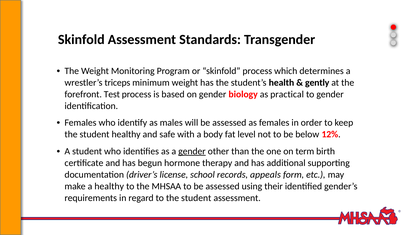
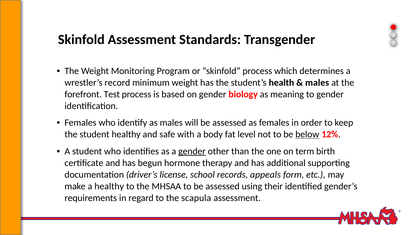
triceps: triceps -> record
gently at (317, 83): gently -> males
practical: practical -> meaning
below underline: none -> present
to the student: student -> scapula
